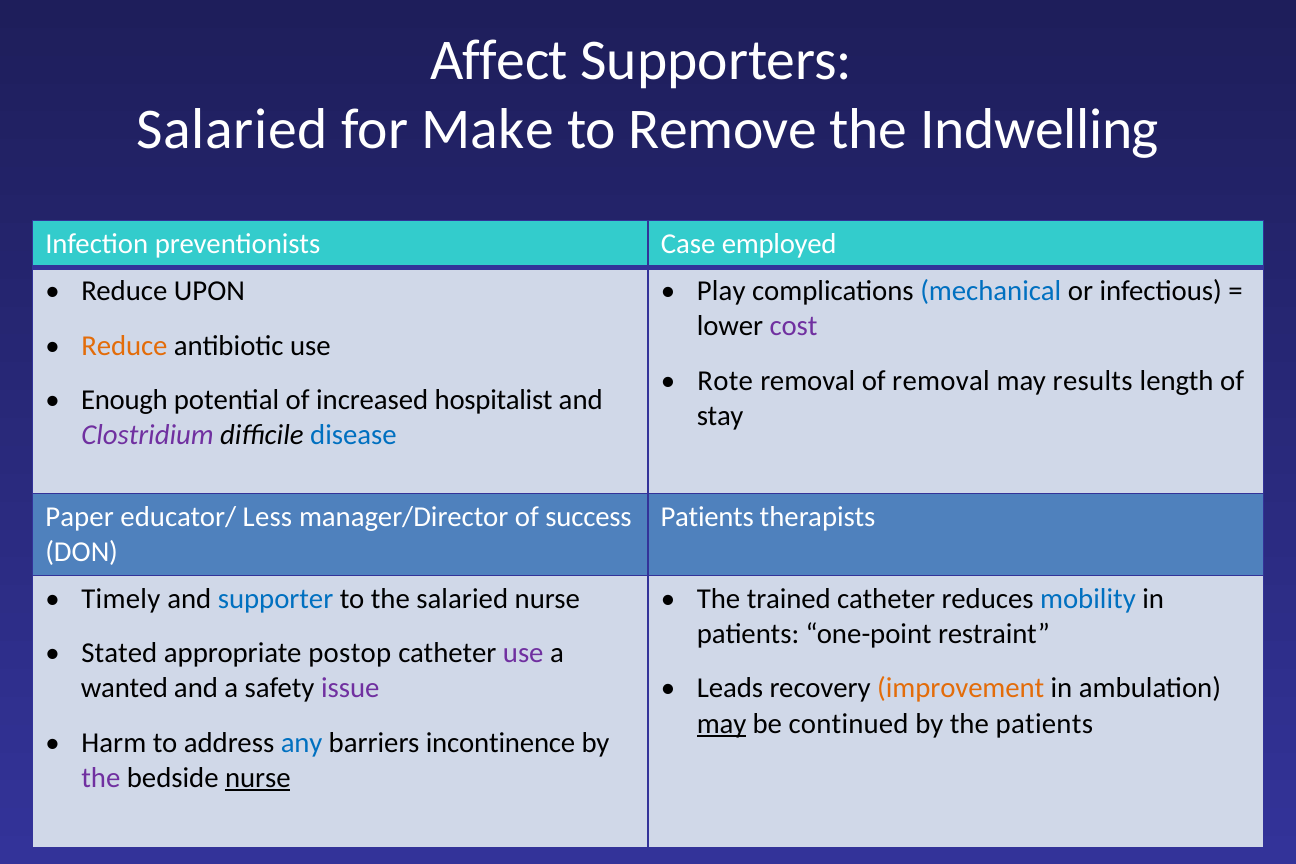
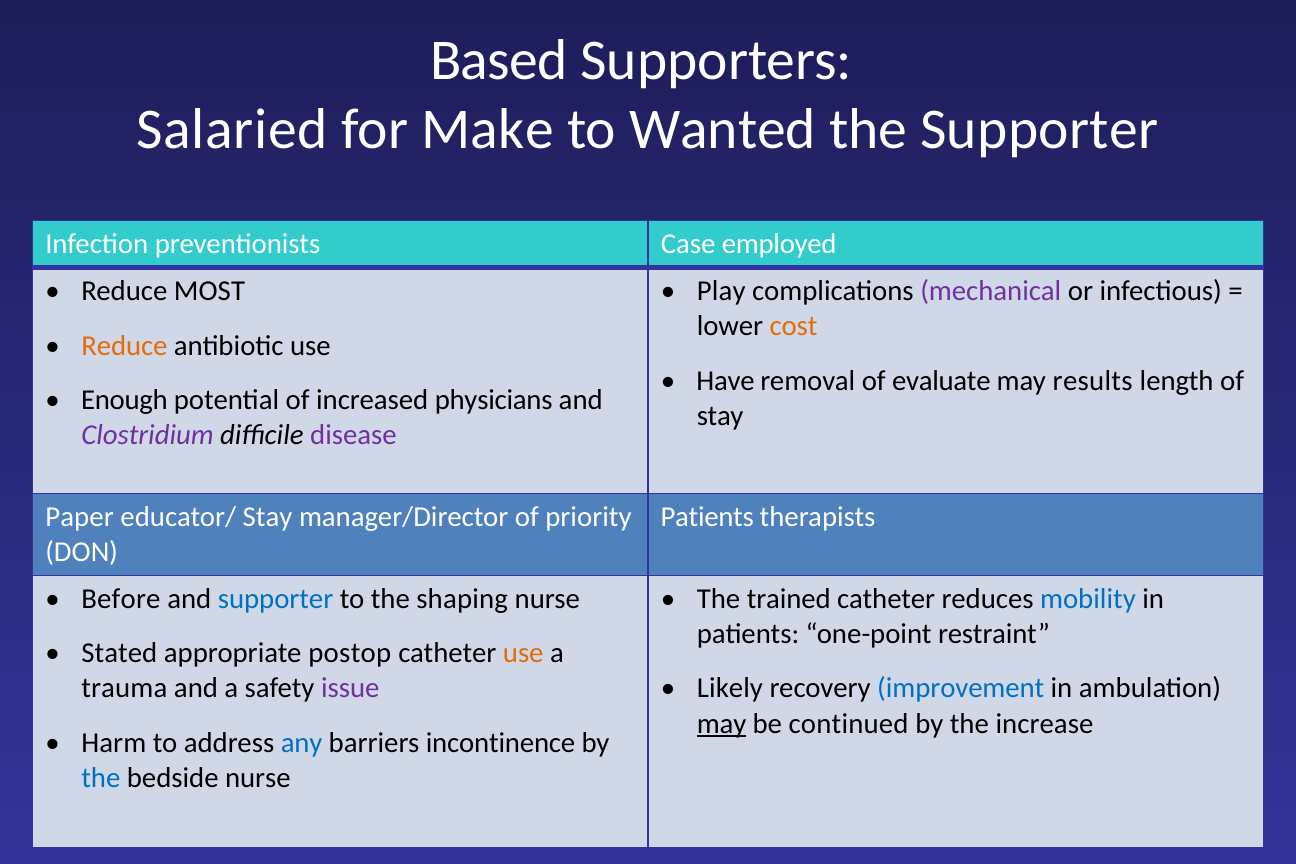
Affect: Affect -> Based
Remove: Remove -> Wanted
the Indwelling: Indwelling -> Supporter
UPON: UPON -> MOST
mechanical colour: blue -> purple
cost colour: purple -> orange
Rote: Rote -> Have
of removal: removal -> evaluate
hospitalist: hospitalist -> physicians
disease colour: blue -> purple
educator/ Less: Less -> Stay
success: success -> priority
Timely: Timely -> Before
the salaried: salaried -> shaping
use at (523, 653) colour: purple -> orange
wanted: wanted -> trauma
Leads: Leads -> Likely
improvement colour: orange -> blue
the patients: patients -> increase
the at (101, 778) colour: purple -> blue
nurse at (258, 778) underline: present -> none
